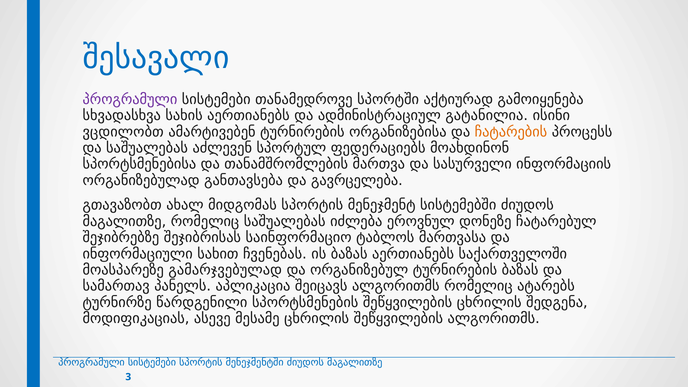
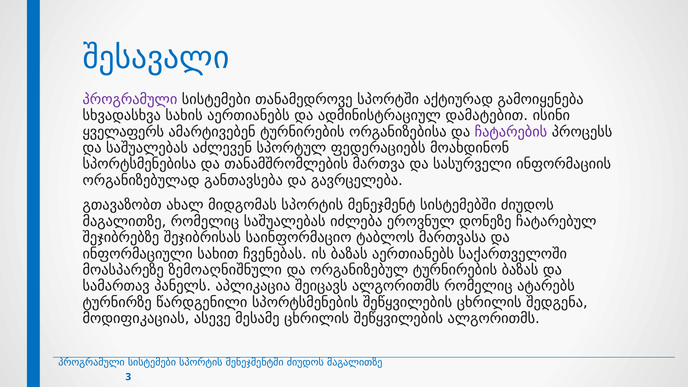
გატანილია: გატანილია -> დამატებით
ვცდილობთ: ვცდილობთ -> ყველაფერს
ჩატარების colour: orange -> purple
გამარჯვებულად: გამარჯვებულად -> ზემოაღნიშნული
